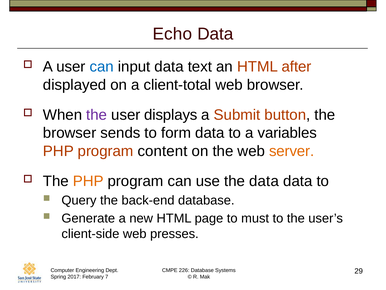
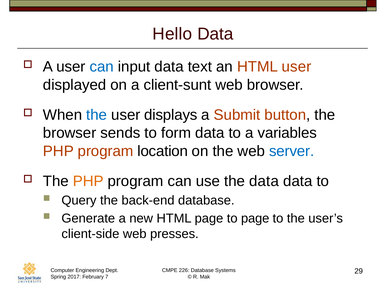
Echo: Echo -> Hello
HTML after: after -> user
client-total: client-total -> client-sunt
the at (97, 115) colour: purple -> blue
content: content -> location
server colour: orange -> blue
to must: must -> page
